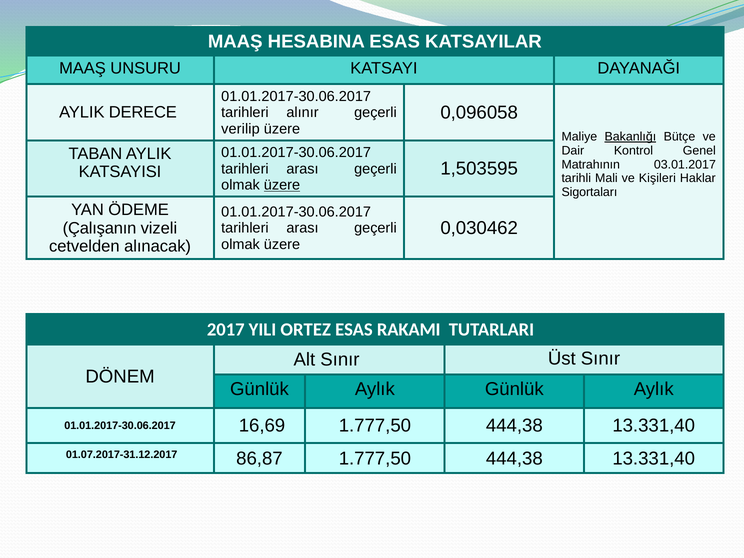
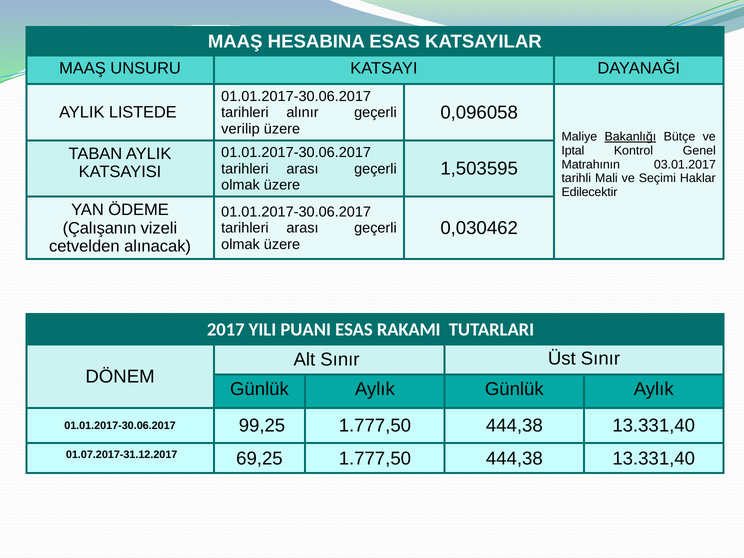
DERECE: DERECE -> LISTEDE
Dair: Dair -> Iptal
Kişileri: Kişileri -> Seçimi
üzere at (282, 185) underline: present -> none
Sigortaları: Sigortaları -> Edilecektir
ORTEZ: ORTEZ -> PUANI
16,69: 16,69 -> 99,25
86,87: 86,87 -> 69,25
